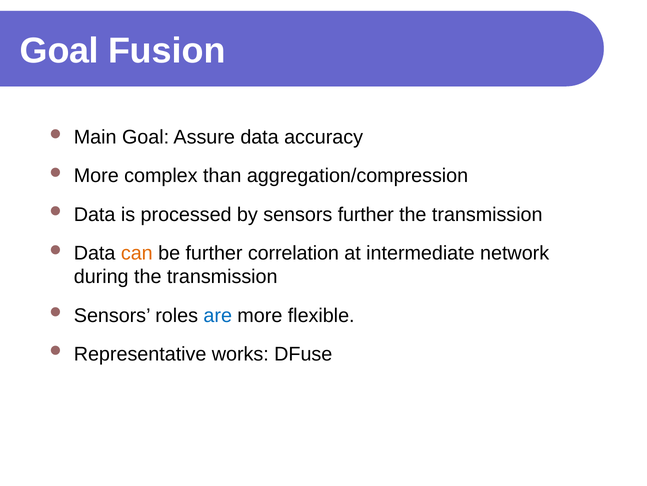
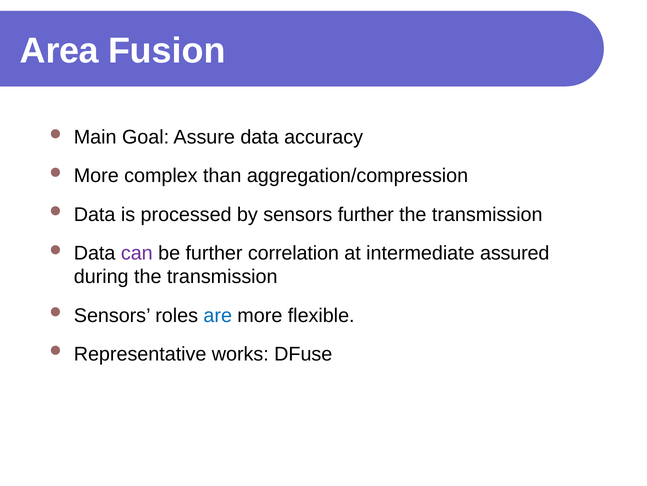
Goal at (59, 51): Goal -> Area
can colour: orange -> purple
network: network -> assured
